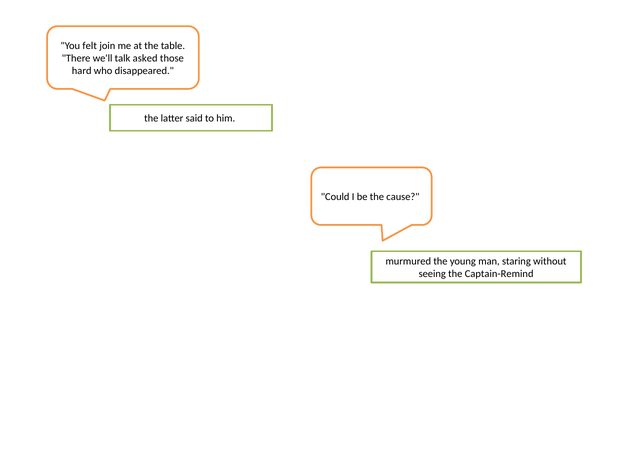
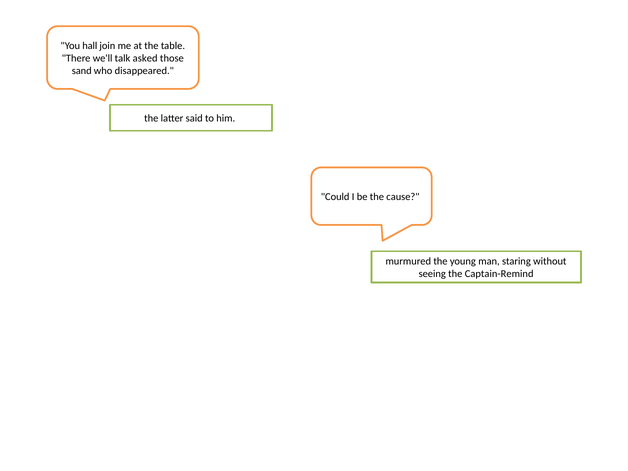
felt: felt -> hall
hard: hard -> sand
